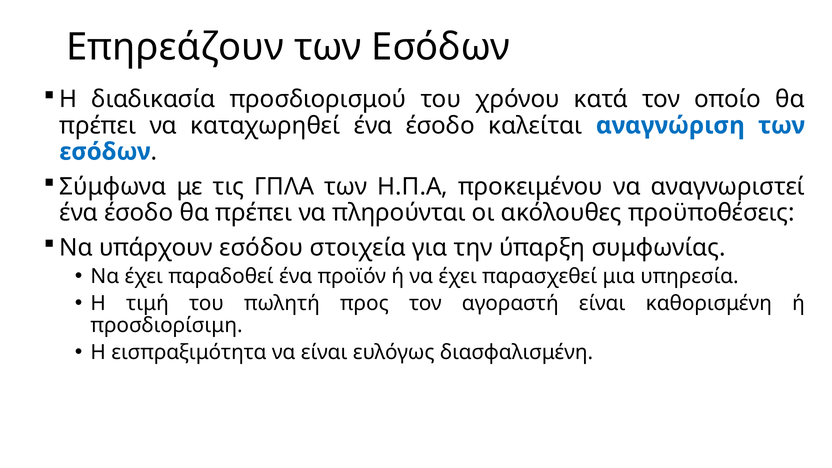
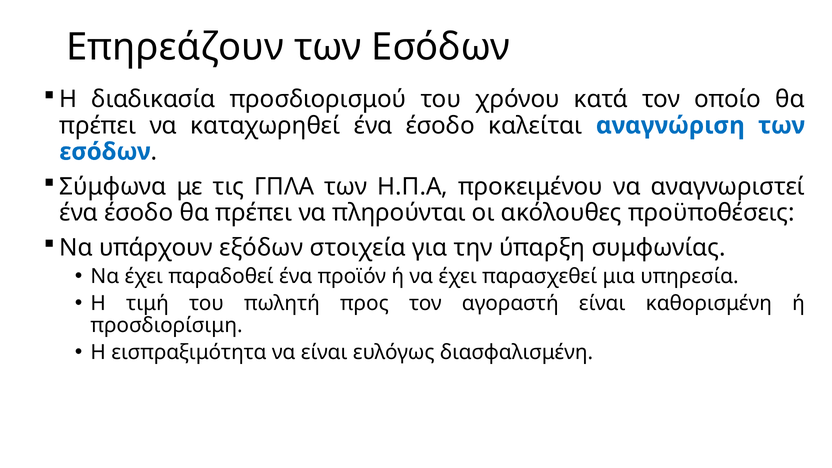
εσόδου: εσόδου -> εξόδων
